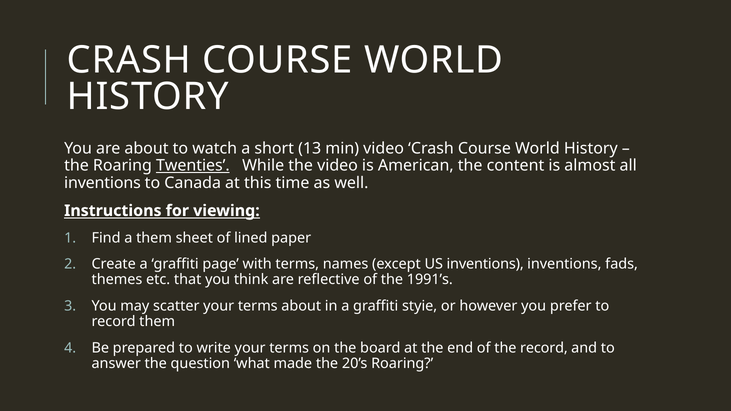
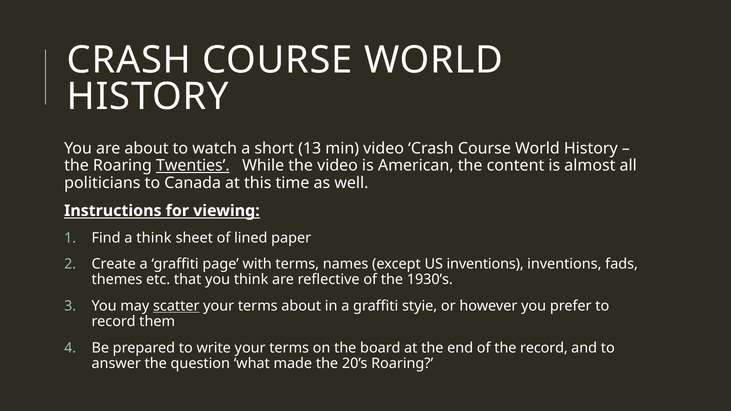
inventions at (102, 183): inventions -> politicians
a them: them -> think
1991’s: 1991’s -> 1930’s
scatter underline: none -> present
